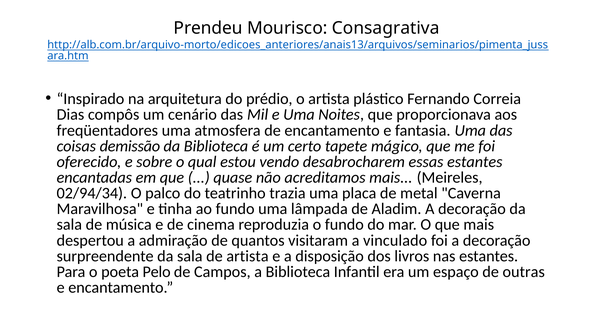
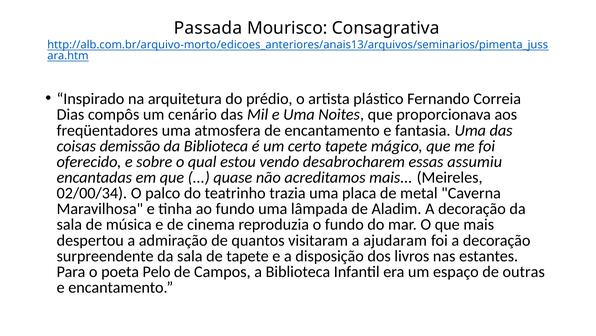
Prendeu: Prendeu -> Passada
essas estantes: estantes -> assumiu
02/94/34: 02/94/34 -> 02/00/34
vinculado: vinculado -> ajudaram
de artista: artista -> tapete
